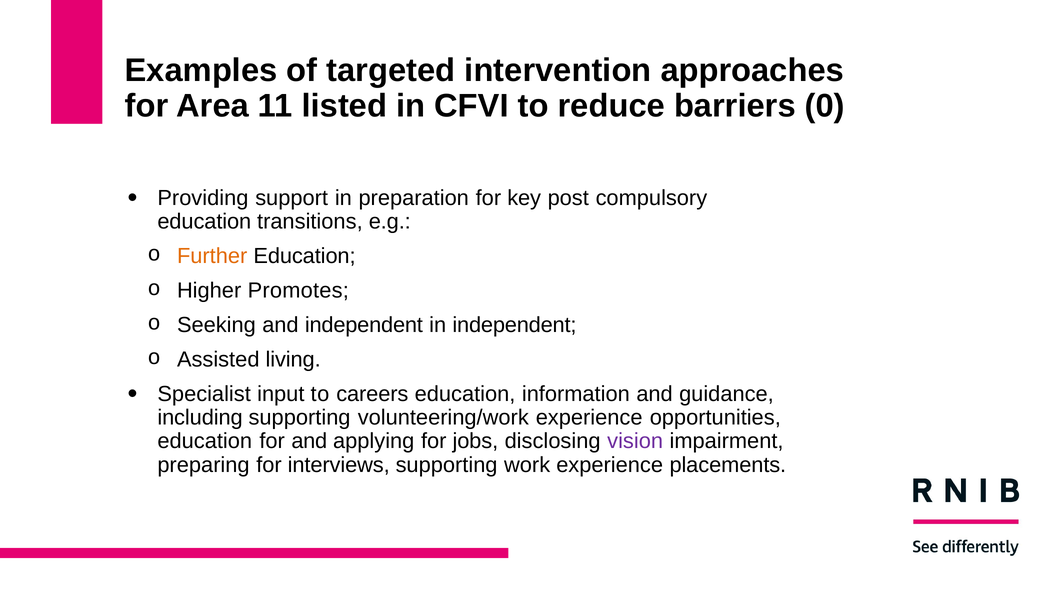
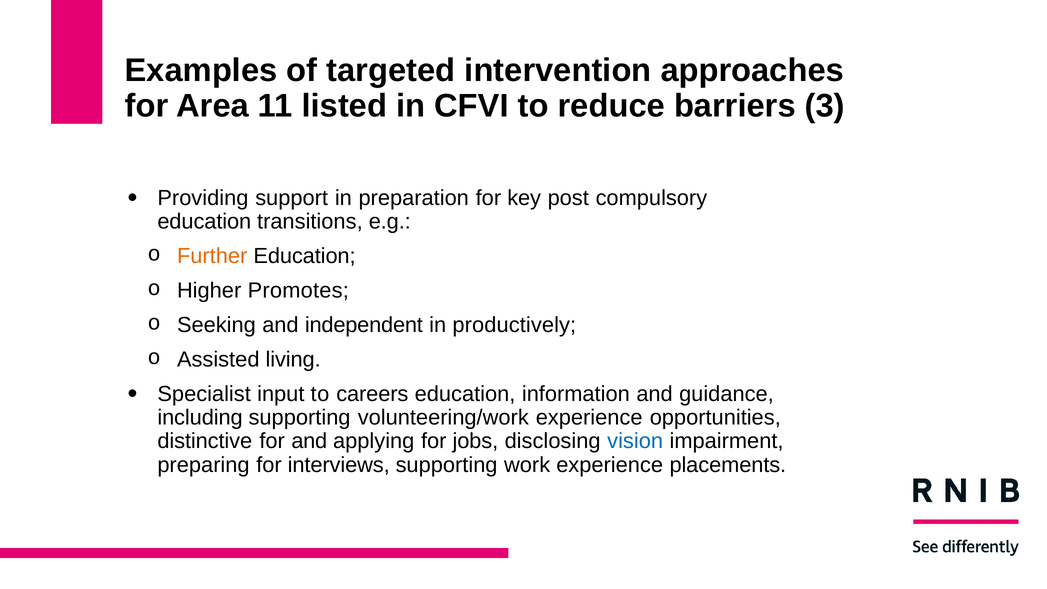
0: 0 -> 3
in independent: independent -> productively
education at (205, 441): education -> distinctive
vision colour: purple -> blue
